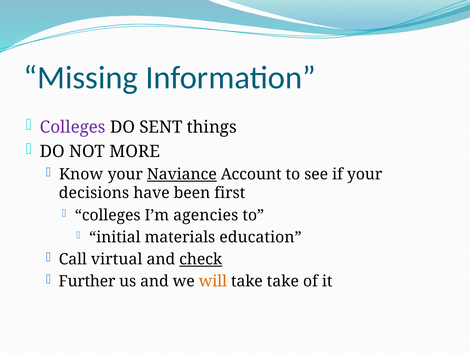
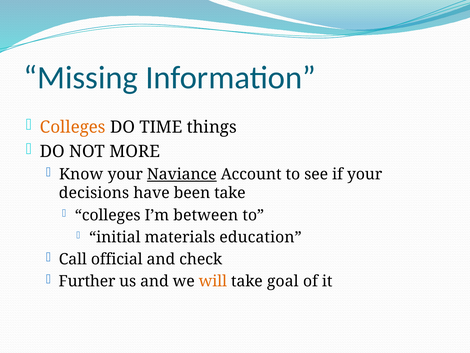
Colleges at (73, 127) colour: purple -> orange
SENT: SENT -> TIME
been first: first -> take
agencies: agencies -> between
virtual: virtual -> official
check underline: present -> none
take take: take -> goal
